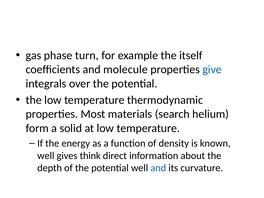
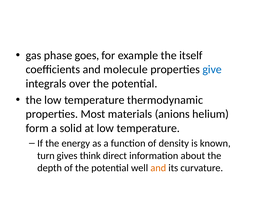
turn: turn -> goes
search: search -> anions
well at (46, 156): well -> turn
and at (158, 168) colour: blue -> orange
